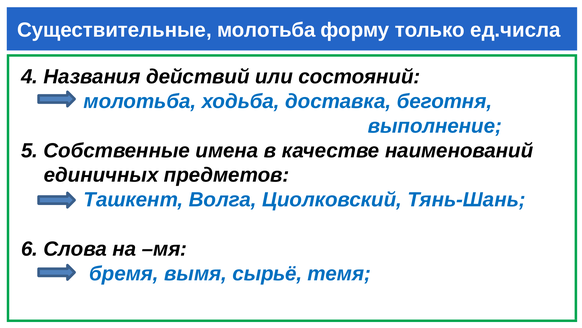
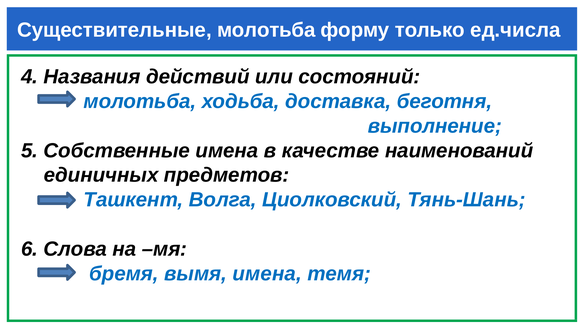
вымя сырьё: сырьё -> имена
